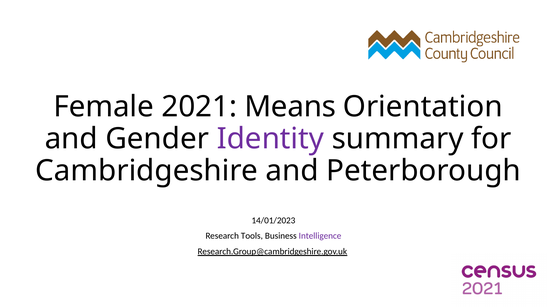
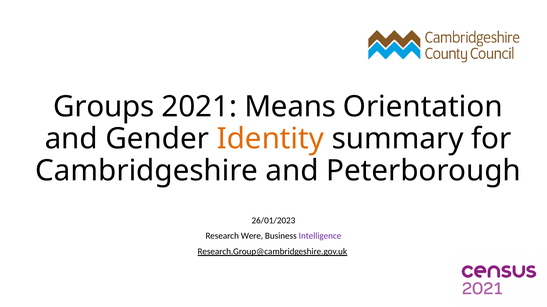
Female: Female -> Groups
Identity colour: purple -> orange
14/01/2023: 14/01/2023 -> 26/01/2023
Tools: Tools -> Were
